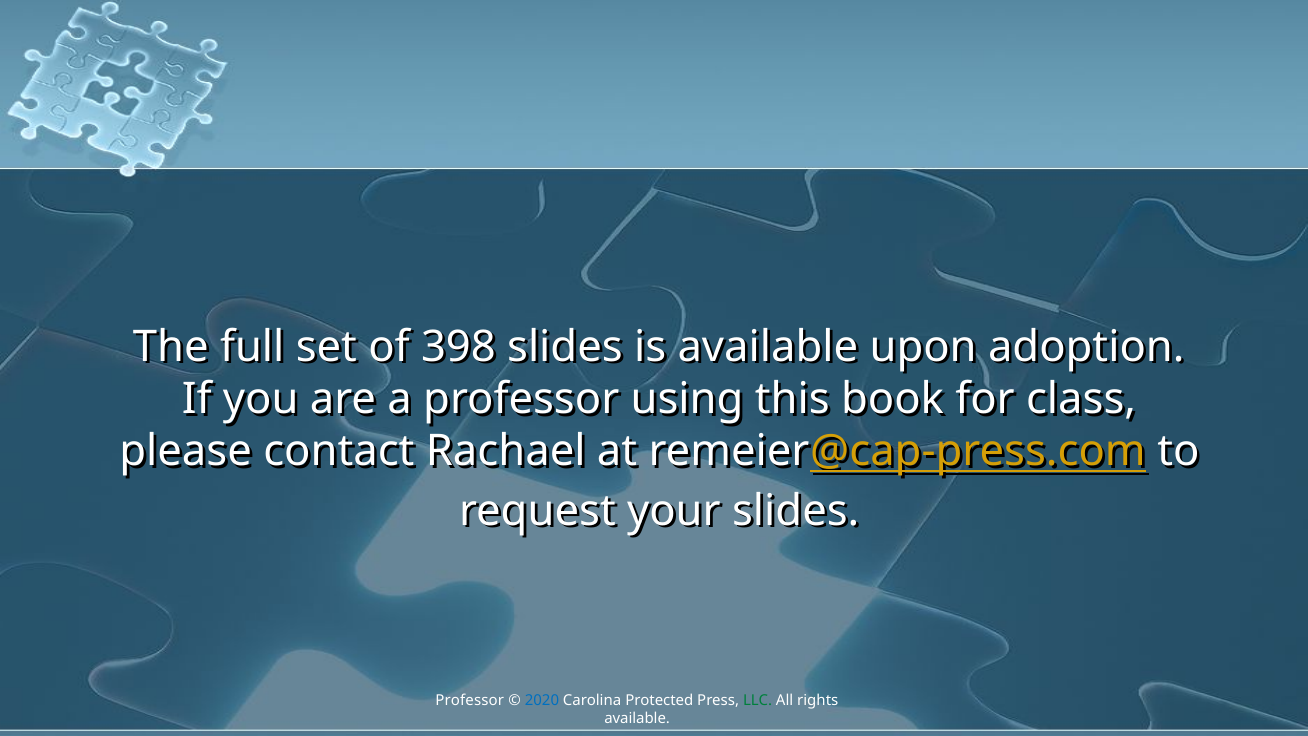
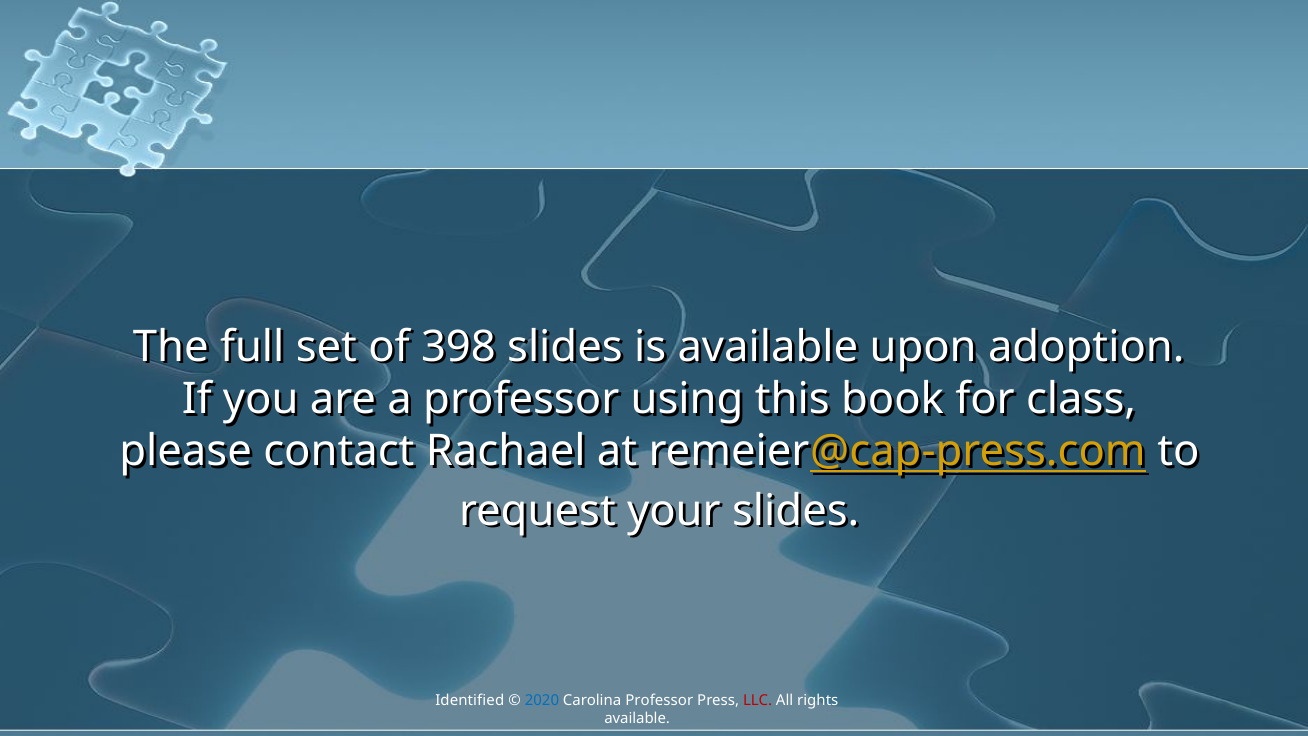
Professor at (470, 700): Professor -> Identified
Carolina Protected: Protected -> Professor
LLC colour: green -> red
